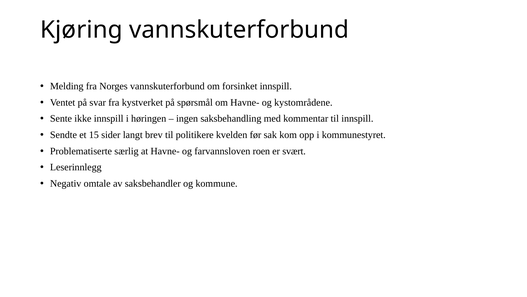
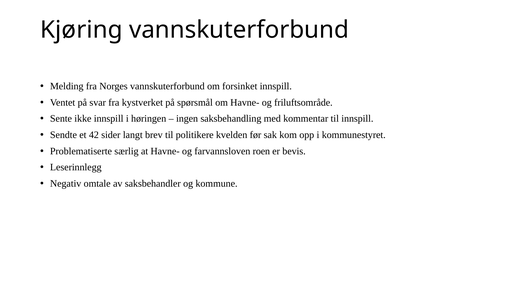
kystområdene: kystområdene -> friluftsområde
15: 15 -> 42
svært: svært -> bevis
